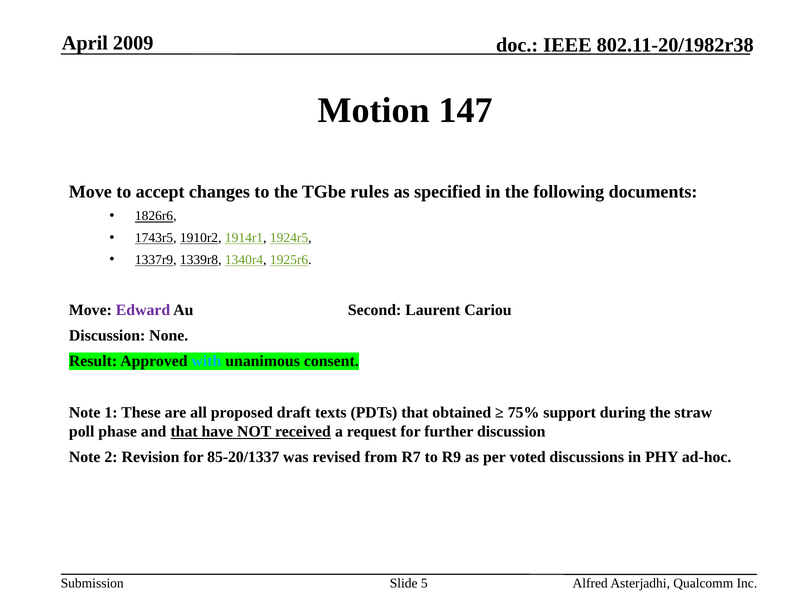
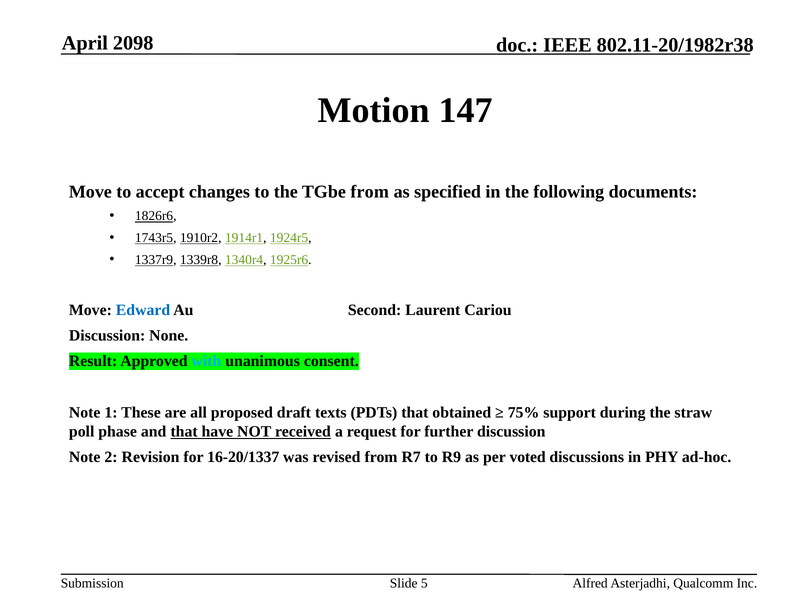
2009: 2009 -> 2098
TGbe rules: rules -> from
Edward colour: purple -> blue
85-20/1337: 85-20/1337 -> 16-20/1337
